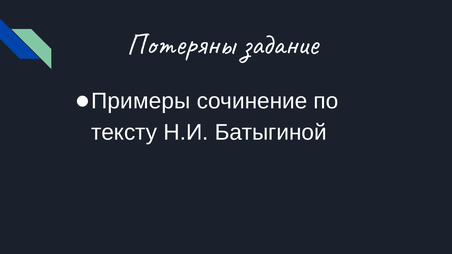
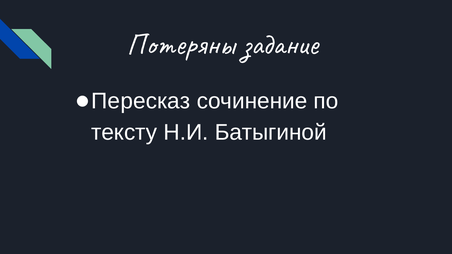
Примеры: Примеры -> Пересказ
